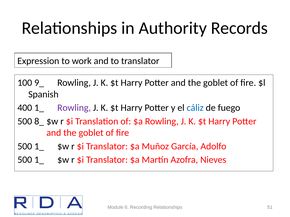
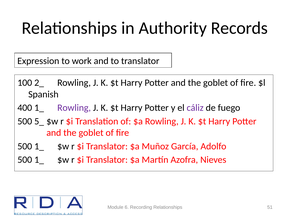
9_: 9_ -> 2_
cáliz colour: blue -> purple
8_: 8_ -> 5_
